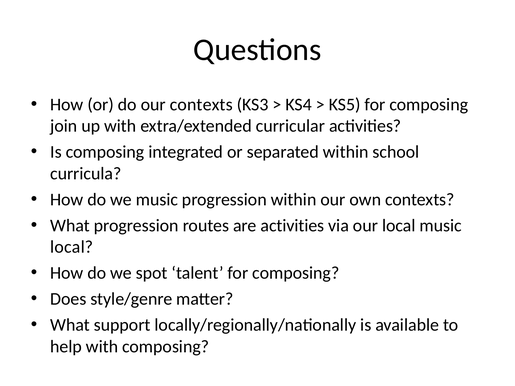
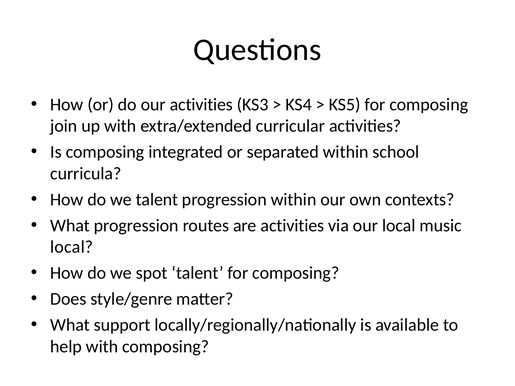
our contexts: contexts -> activities
we music: music -> talent
